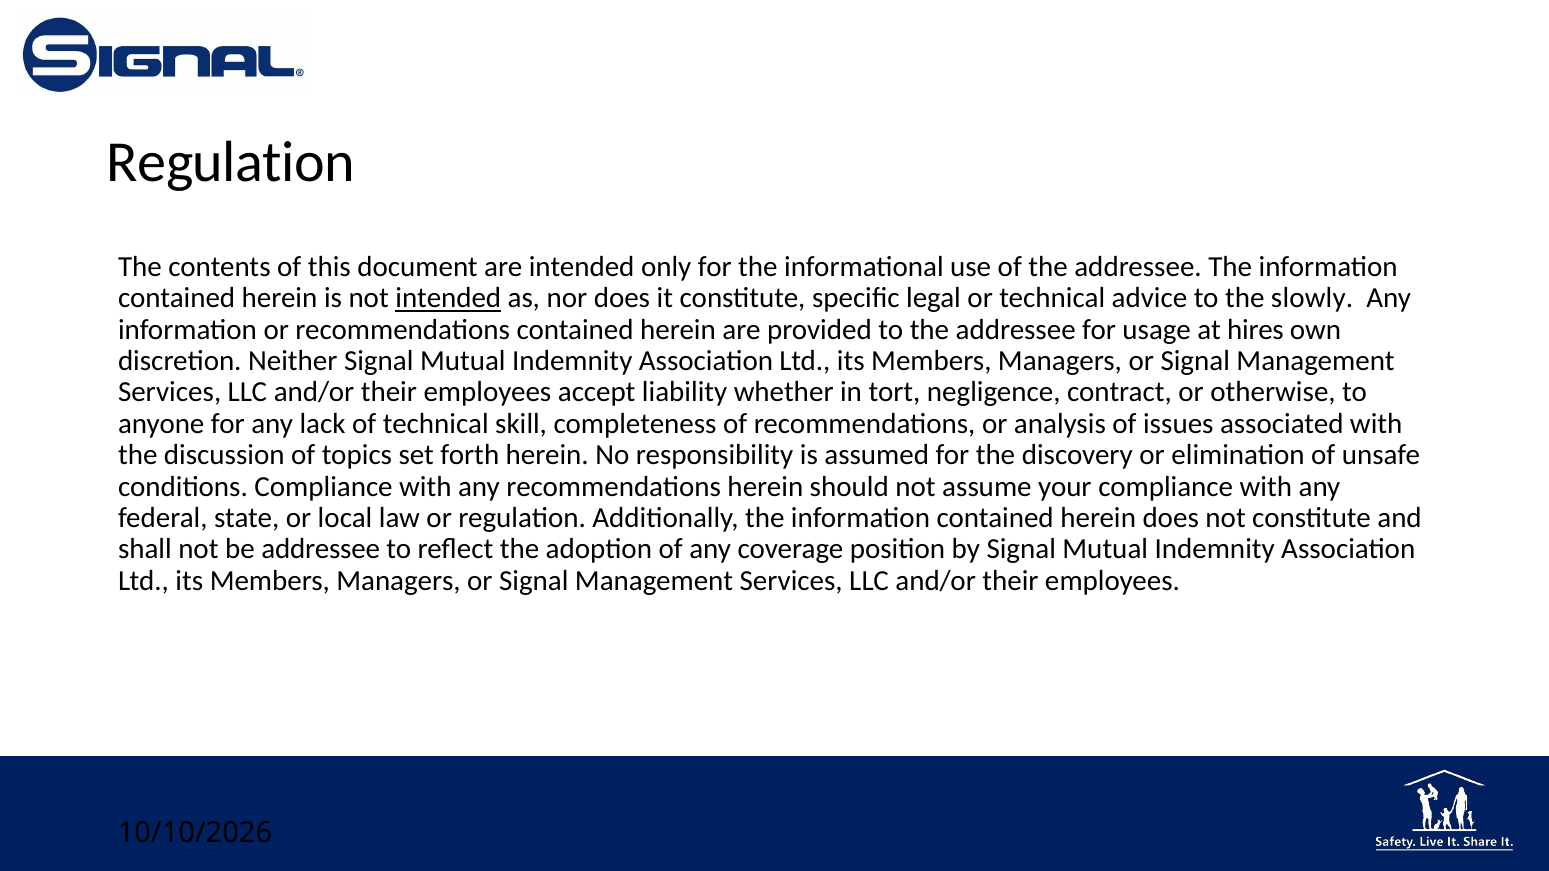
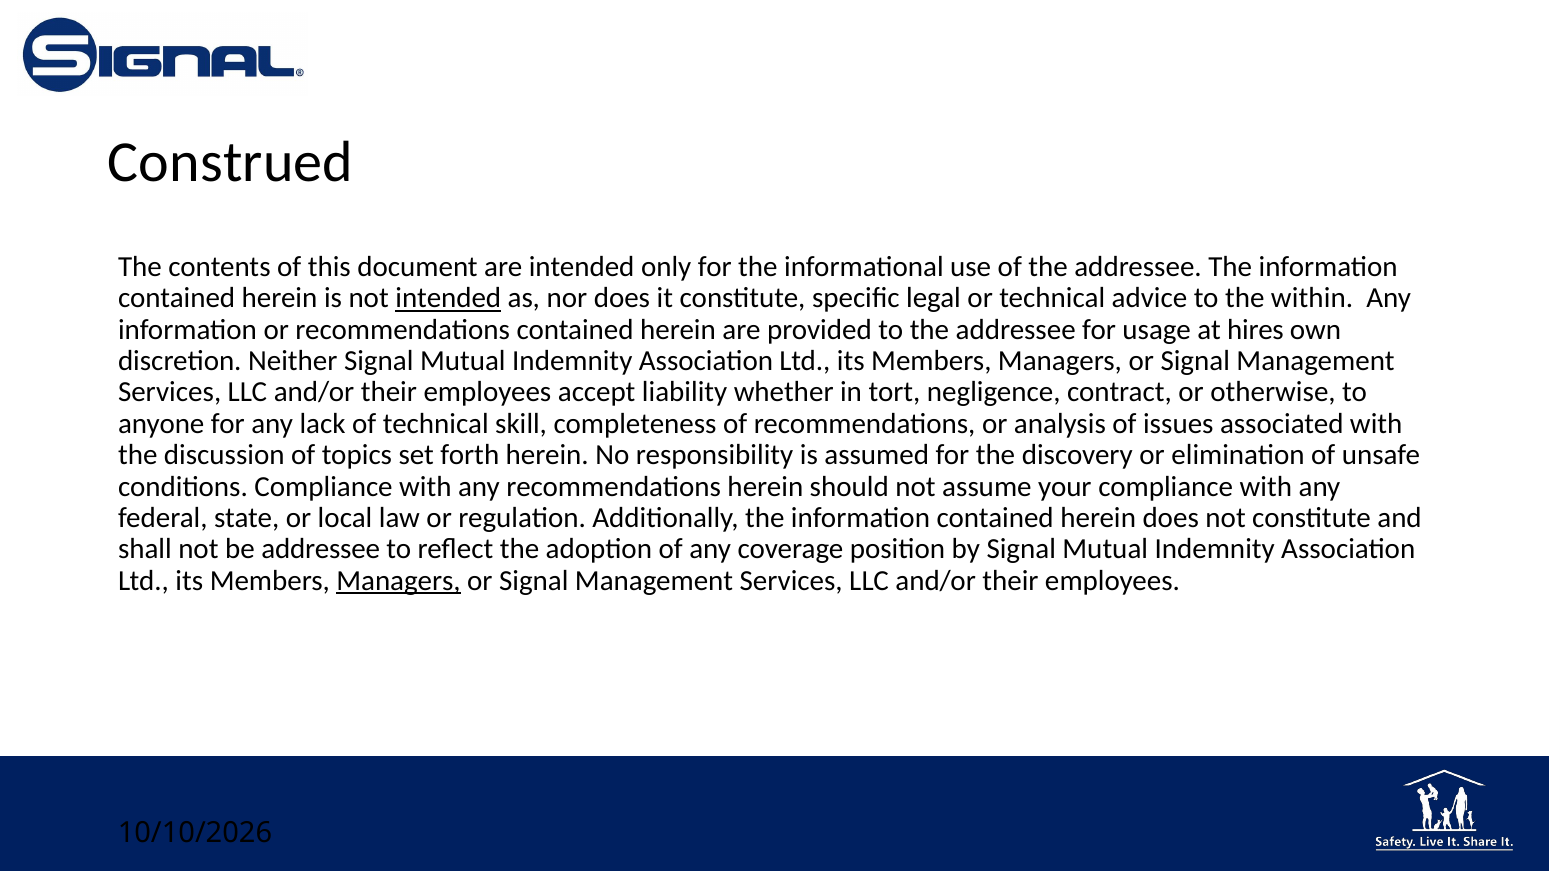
Regulation at (231, 163): Regulation -> Construed
slowly: slowly -> within
Managers at (399, 581) underline: none -> present
